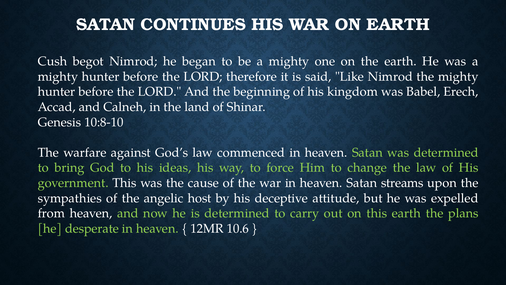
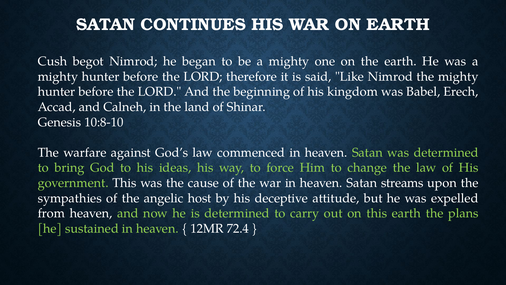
desperate: desperate -> sustained
10.6: 10.6 -> 72.4
